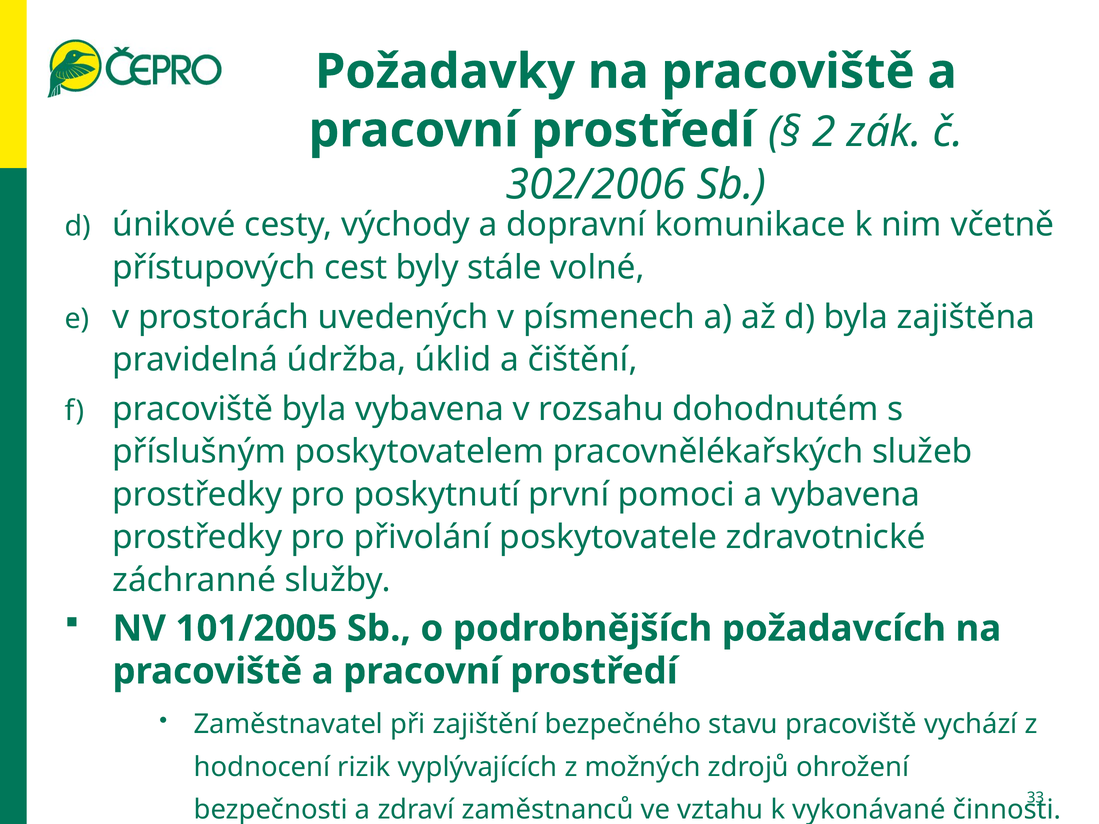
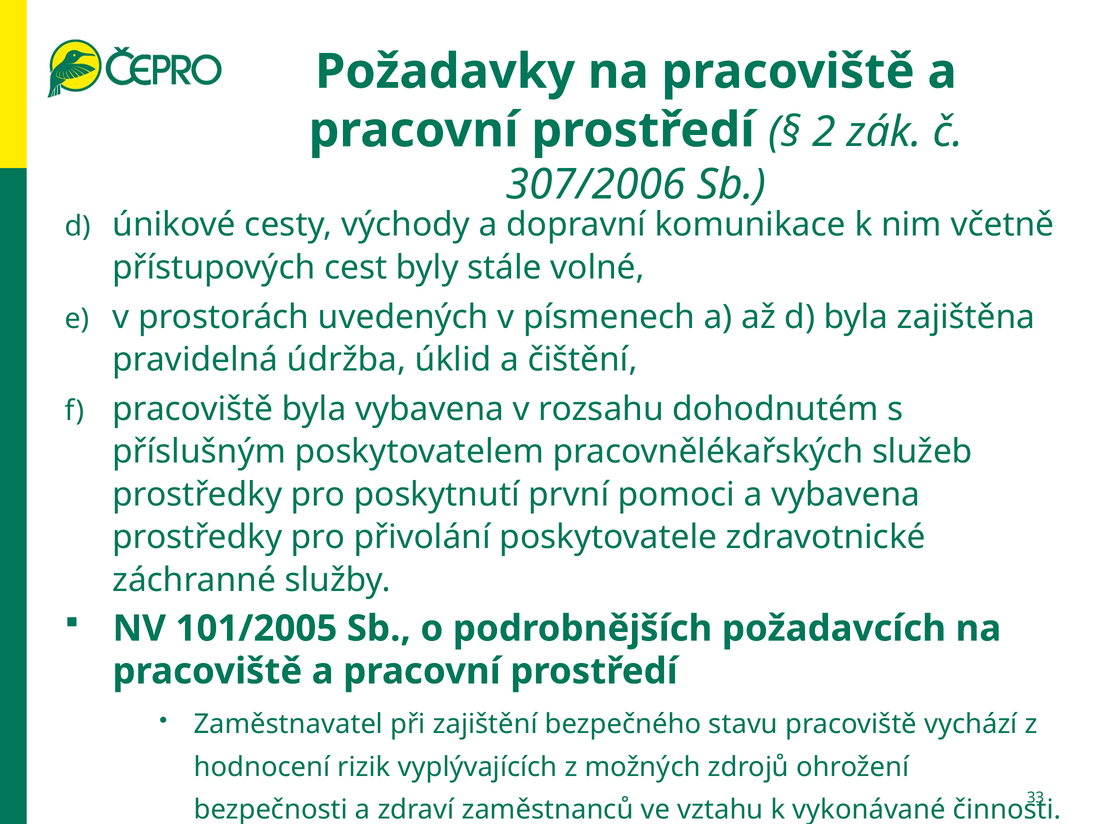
302/2006: 302/2006 -> 307/2006
